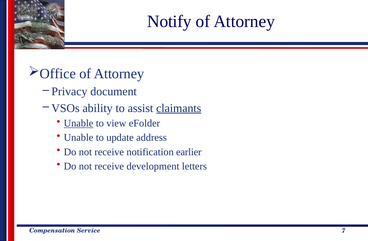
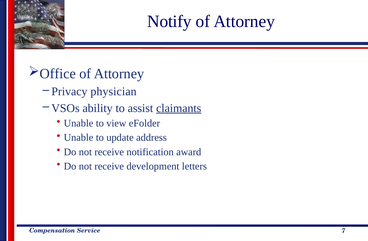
document: document -> physician
Unable at (79, 123) underline: present -> none
earlier: earlier -> award
